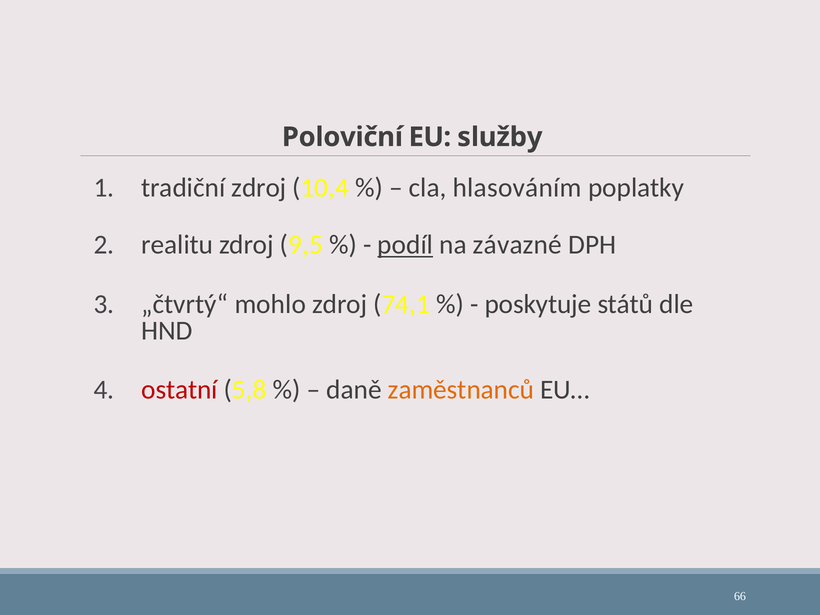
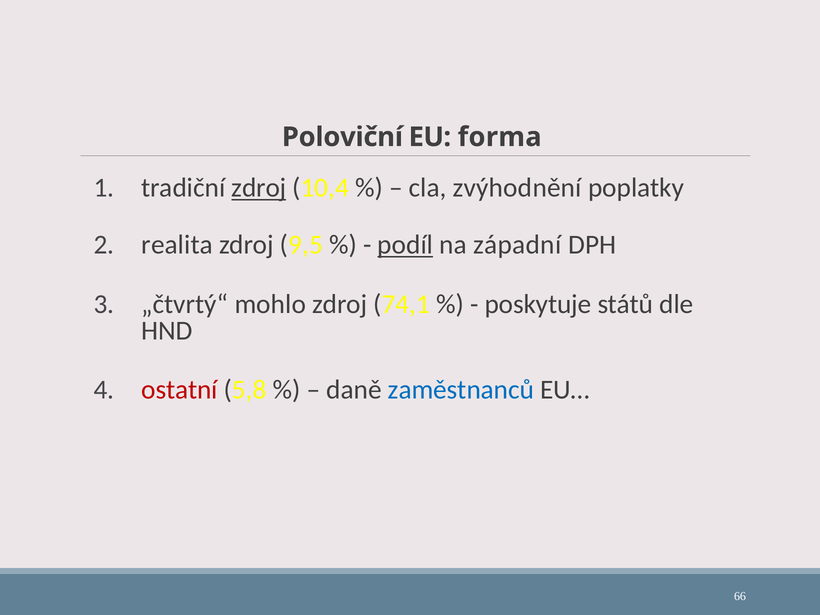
služby: služby -> forma
zdroj at (259, 188) underline: none -> present
hlasováním: hlasováním -> zvýhodnění
realitu: realitu -> realita
závazné: závazné -> západní
zaměstnanců colour: orange -> blue
